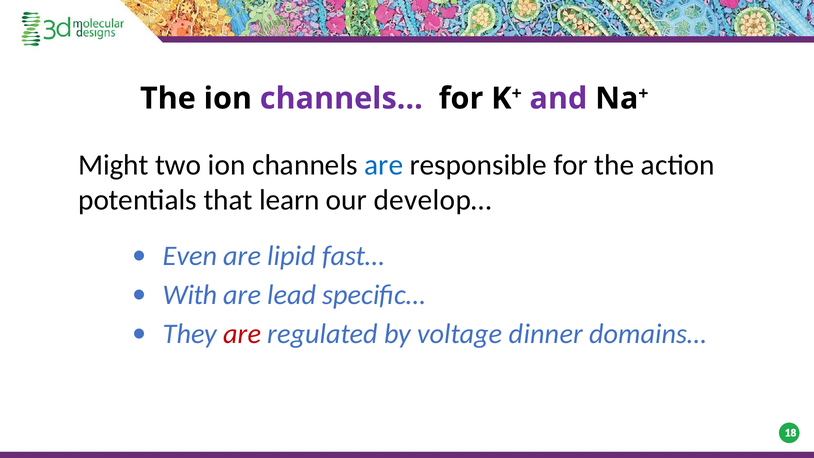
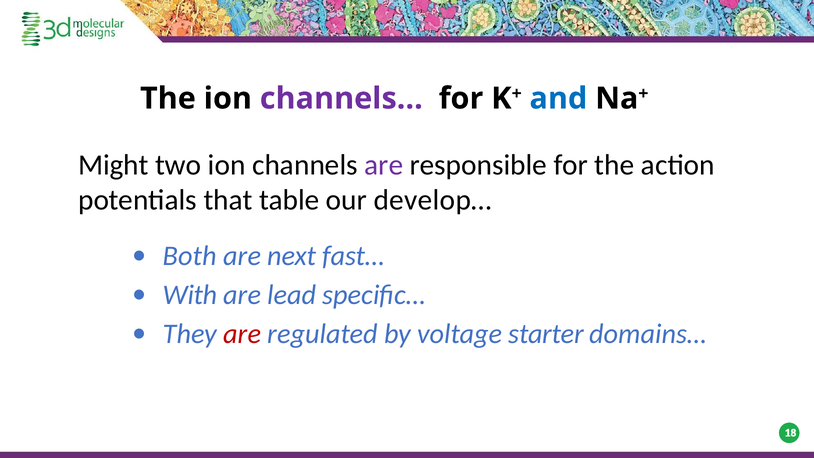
and colour: purple -> blue
are at (384, 165) colour: blue -> purple
learn: learn -> table
Even: Even -> Both
lipid: lipid -> next
dinner: dinner -> starter
